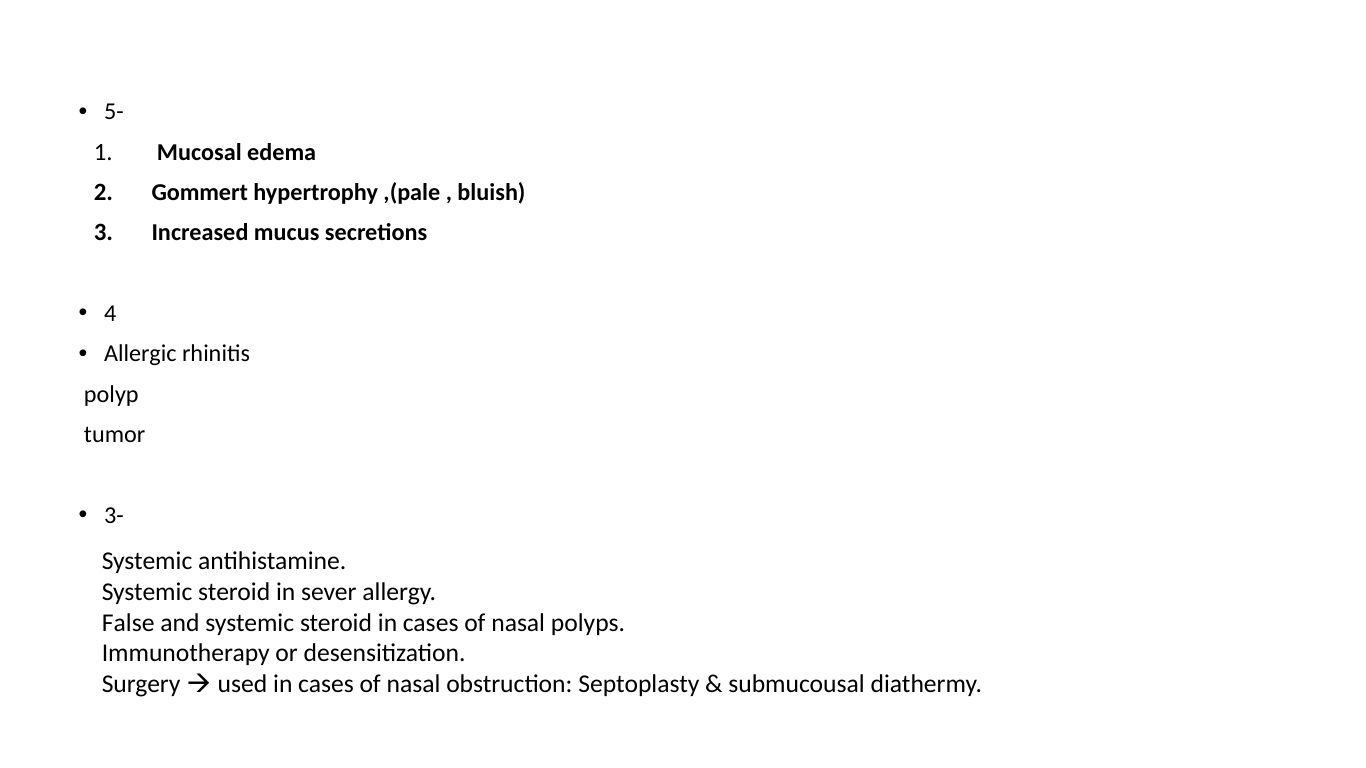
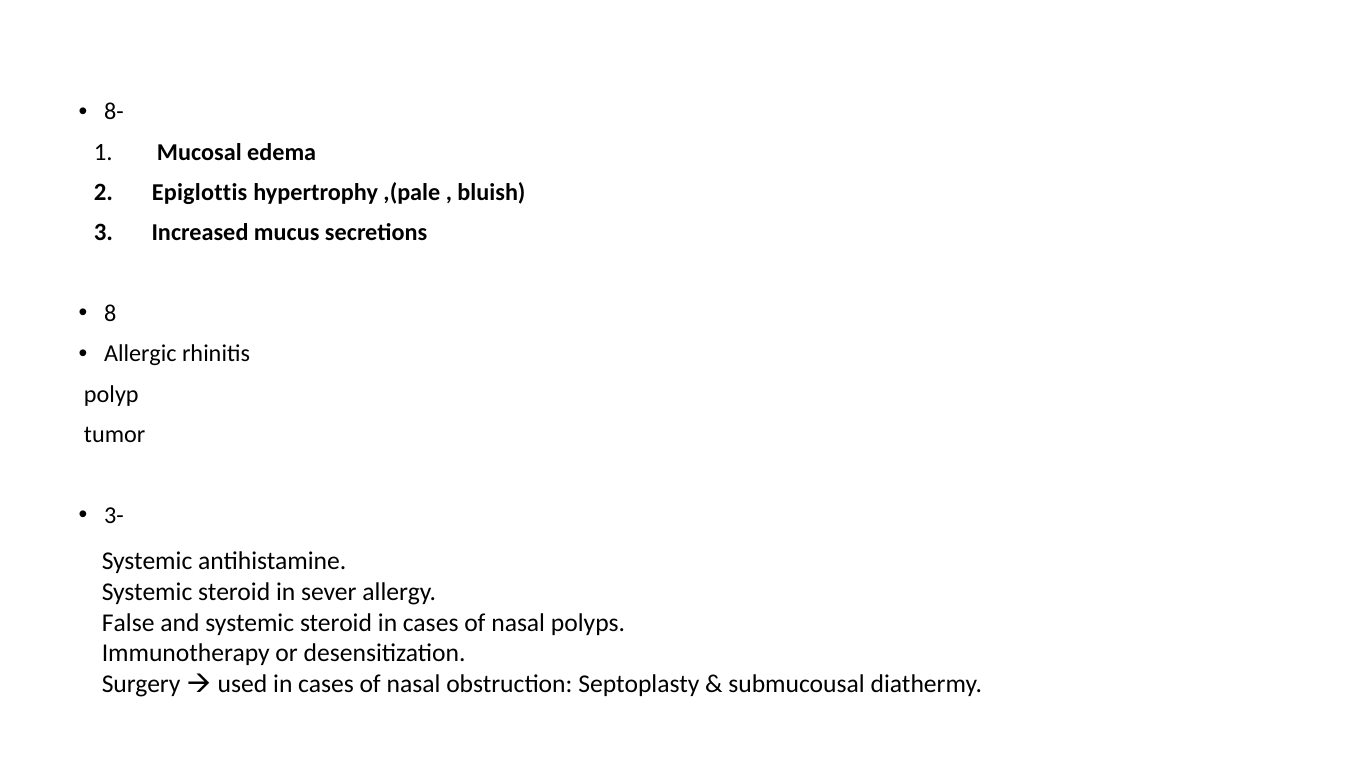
5-: 5- -> 8-
Gommert: Gommert -> Epiglottis
4: 4 -> 8
